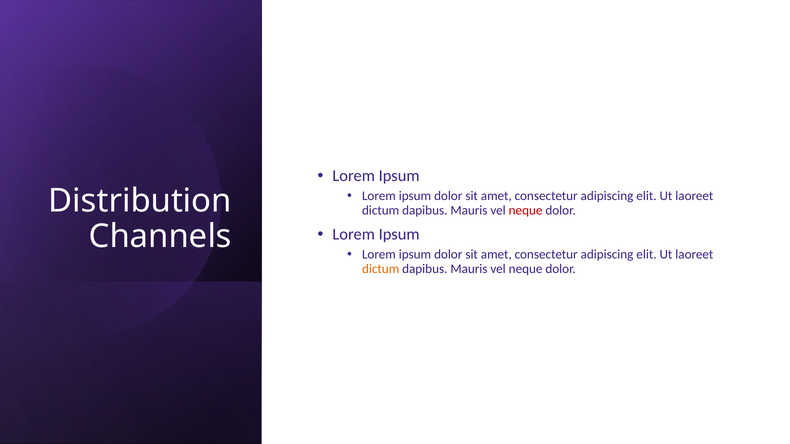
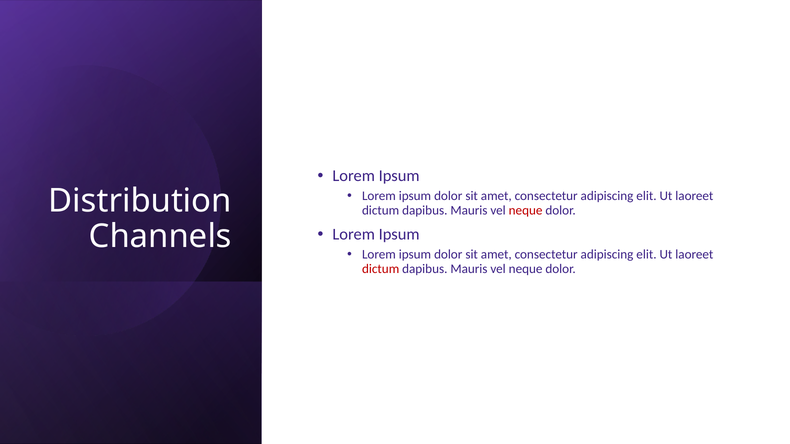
dictum at (381, 269) colour: orange -> red
